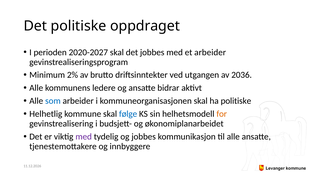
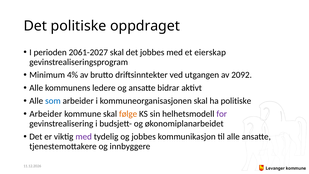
2020-2027: 2020-2027 -> 2061-2027
et arbeider: arbeider -> eierskap
2%: 2% -> 4%
2036: 2036 -> 2092
Helhetlig at (46, 114): Helhetlig -> Arbeider
følge colour: blue -> orange
for colour: orange -> purple
